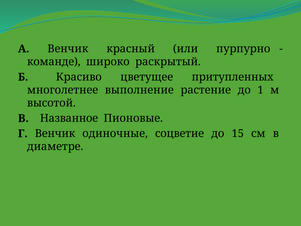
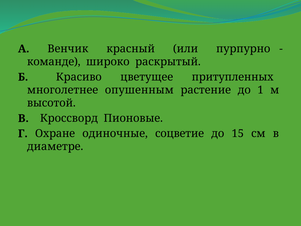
выполнение: выполнение -> опушенным
Названное: Названное -> Кроссворд
Г Венчик: Венчик -> Охране
